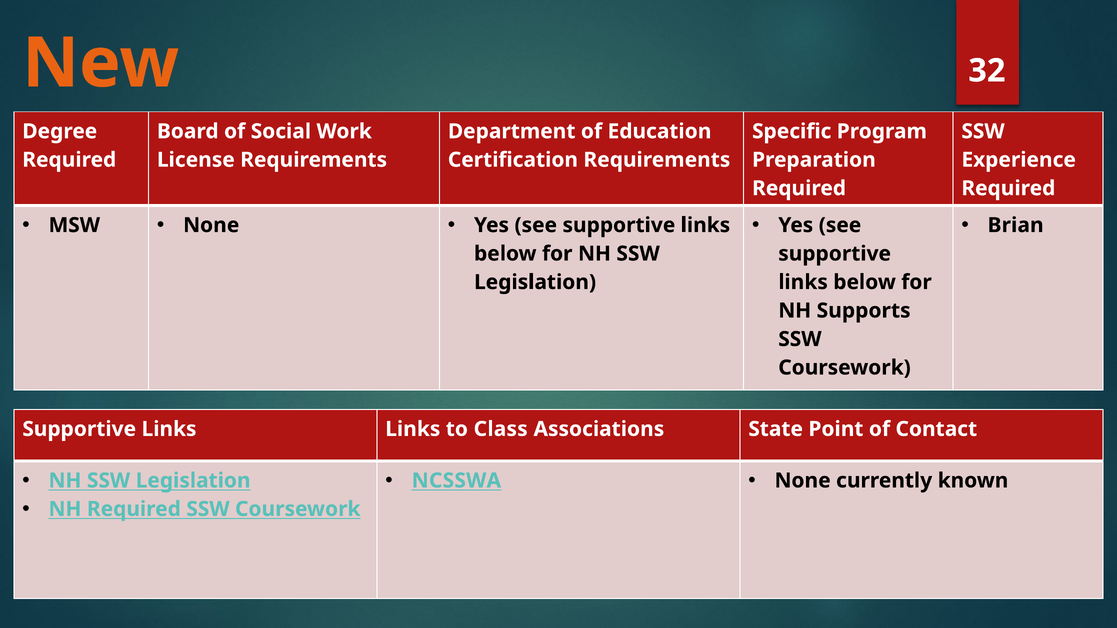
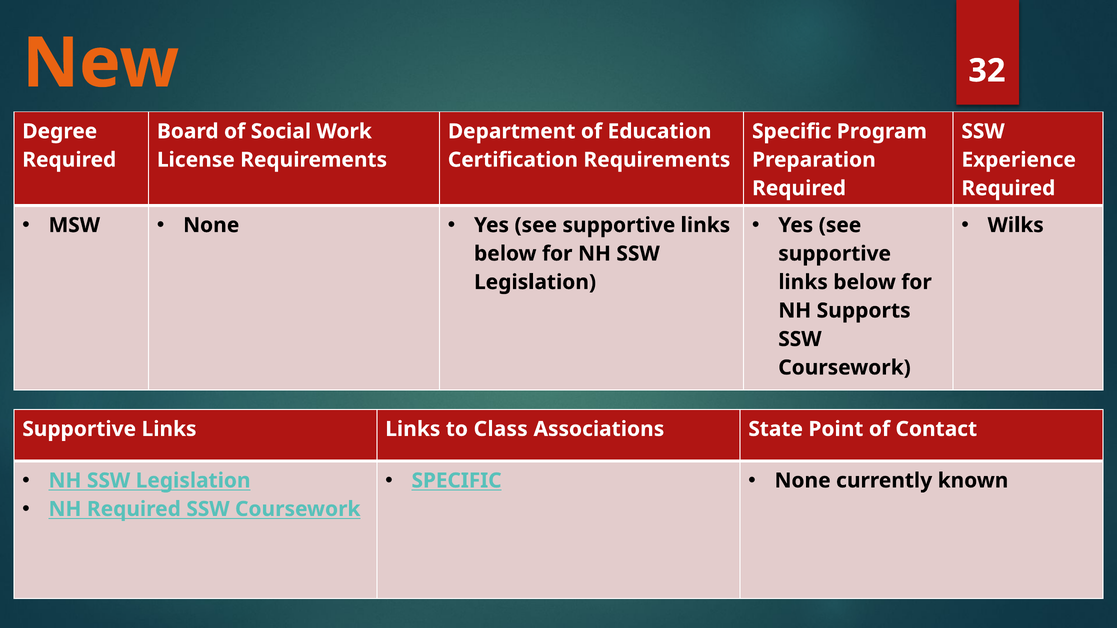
Brian: Brian -> Wilks
NCSSWA at (456, 481): NCSSWA -> SPECIFIC
